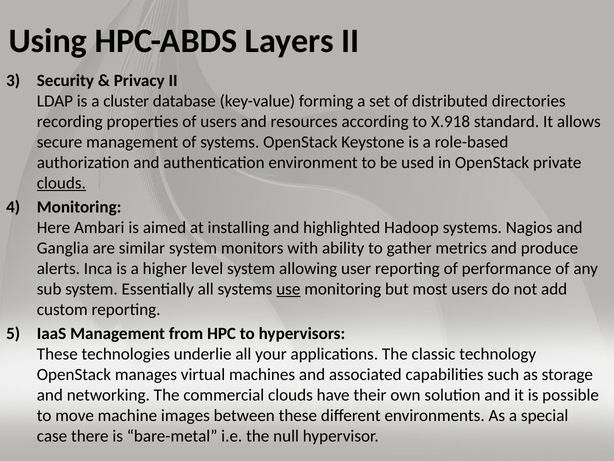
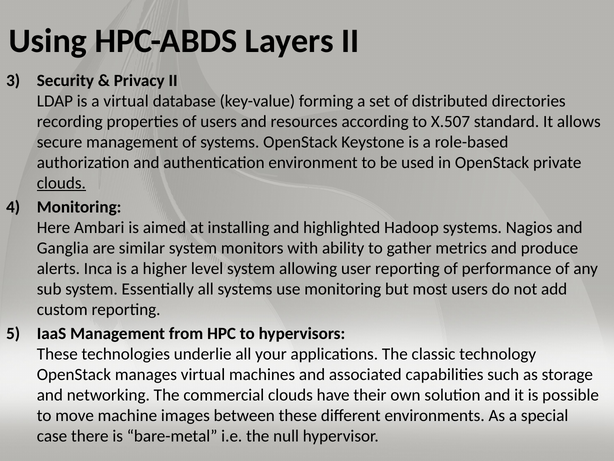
a cluster: cluster -> virtual
X.918: X.918 -> X.507
use underline: present -> none
